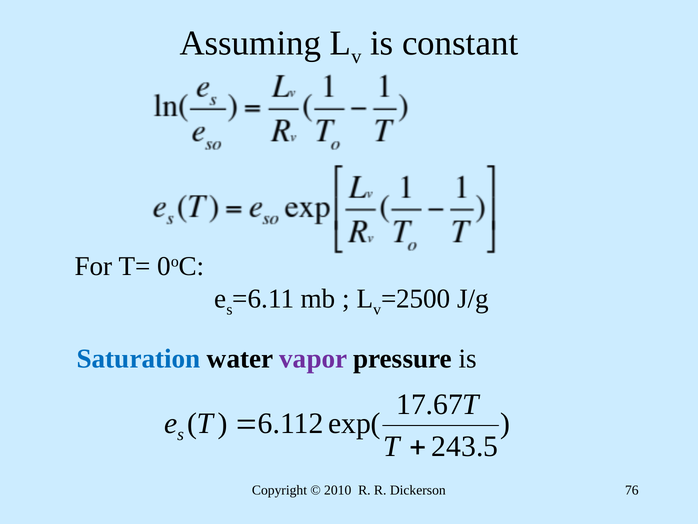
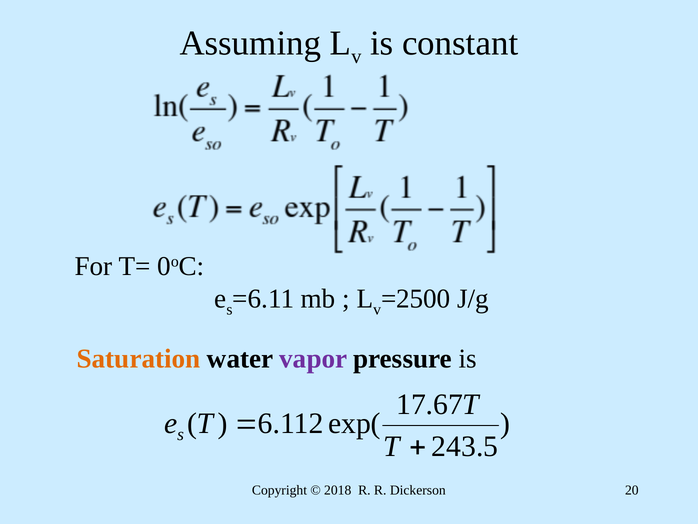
Saturation colour: blue -> orange
2010: 2010 -> 2018
76: 76 -> 20
